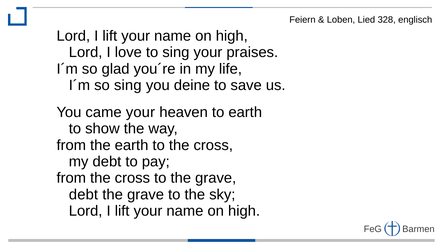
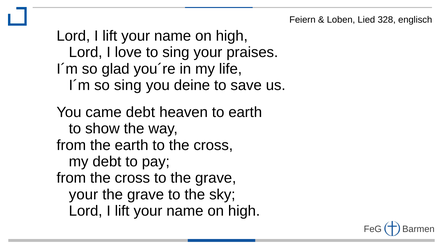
came your: your -> debt
debt at (83, 195): debt -> your
